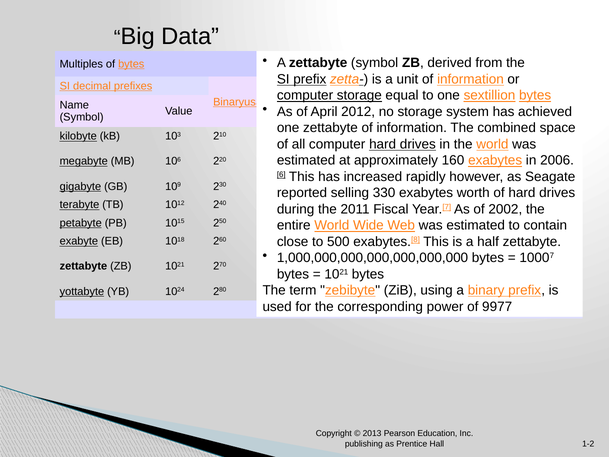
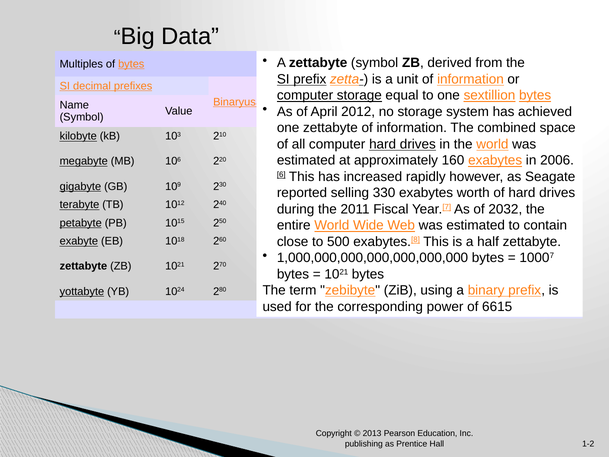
2002: 2002 -> 2032
9977: 9977 -> 6615
